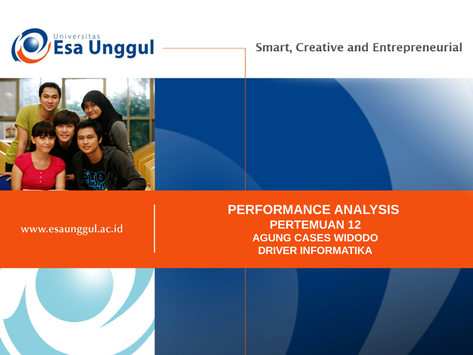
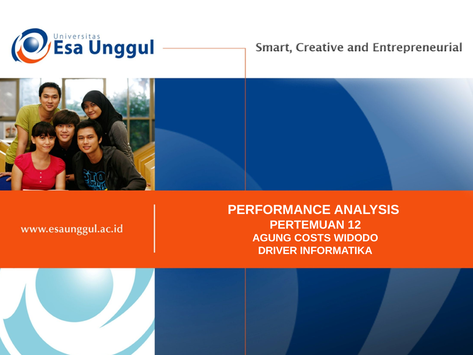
CASES: CASES -> COSTS
